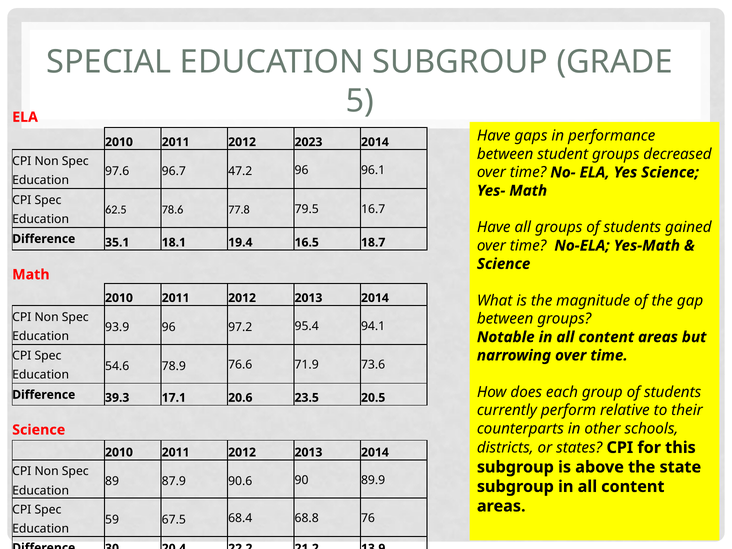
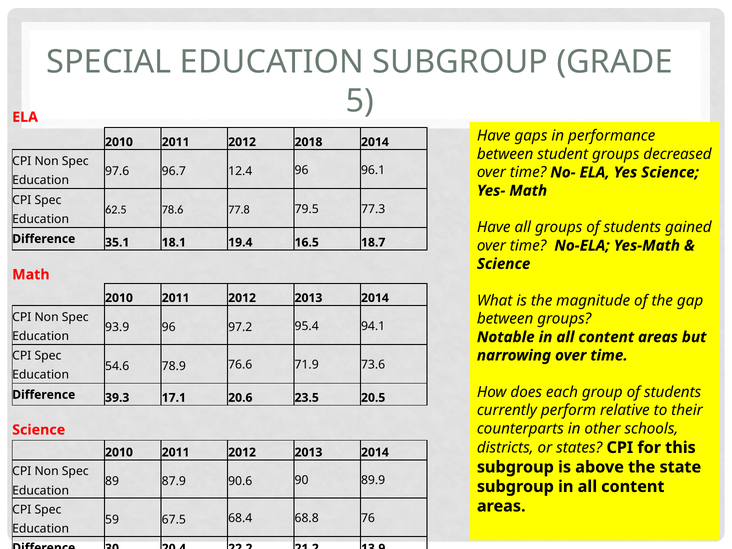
2023: 2023 -> 2018
47.2: 47.2 -> 12.4
16.7: 16.7 -> 77.3
